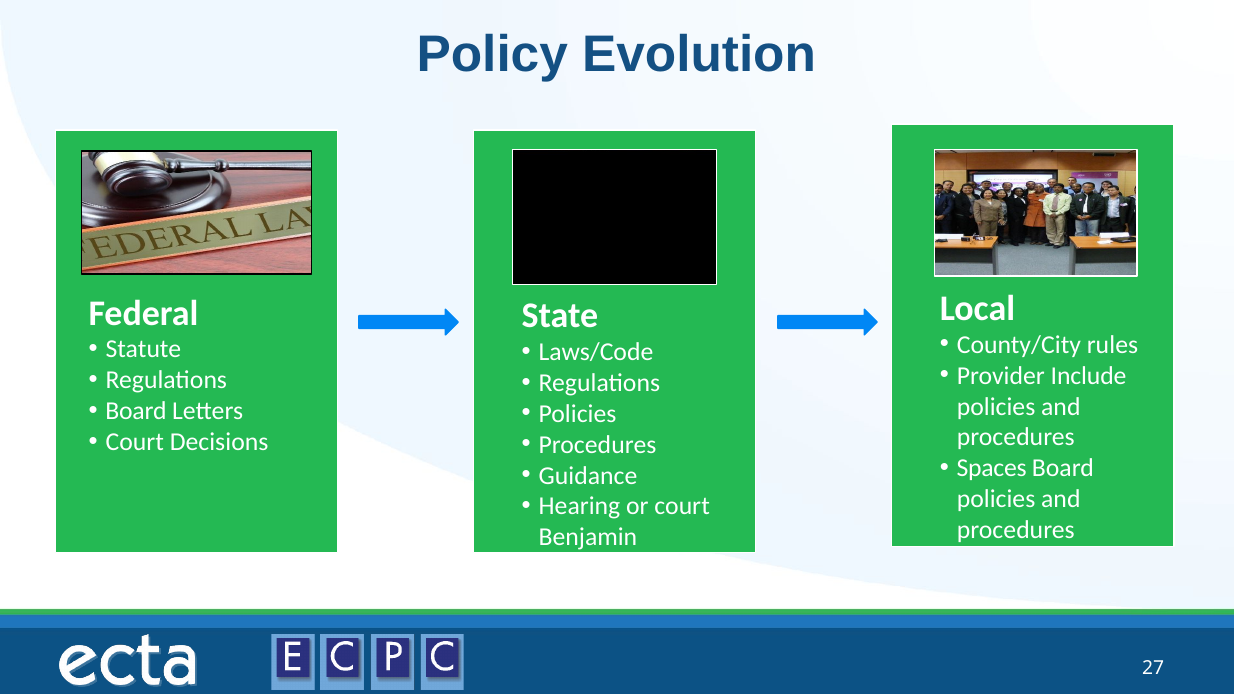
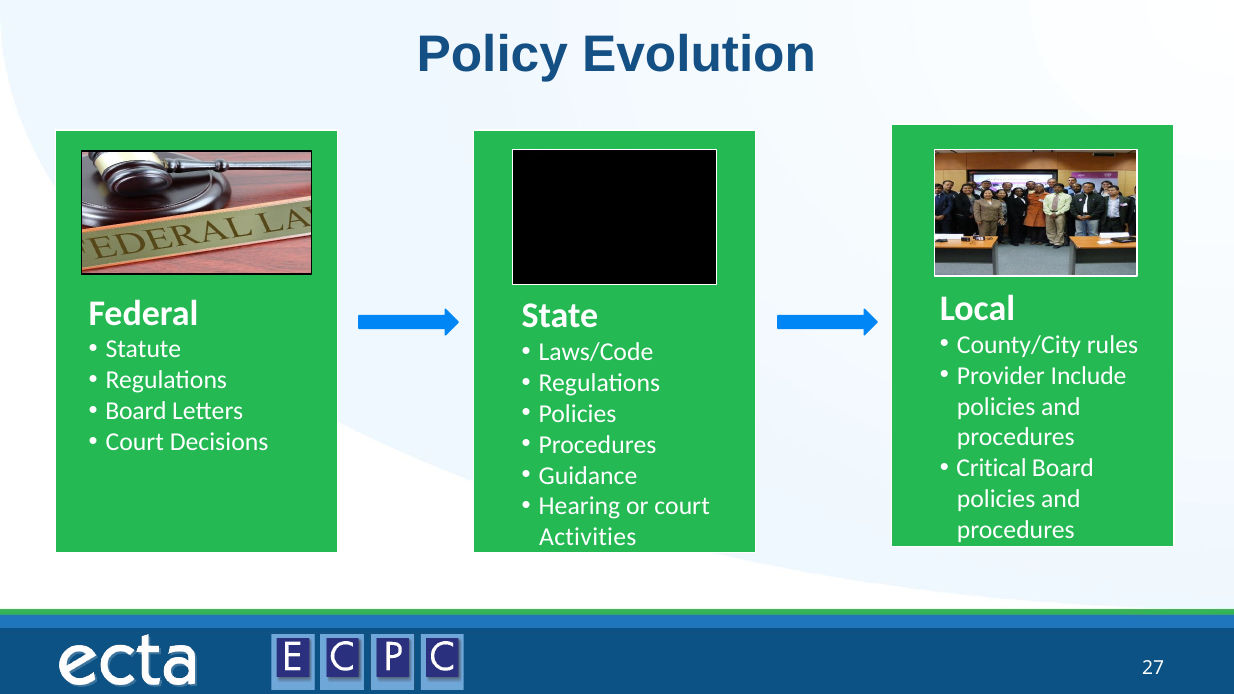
Spaces: Spaces -> Critical
Benjamin: Benjamin -> Activities
